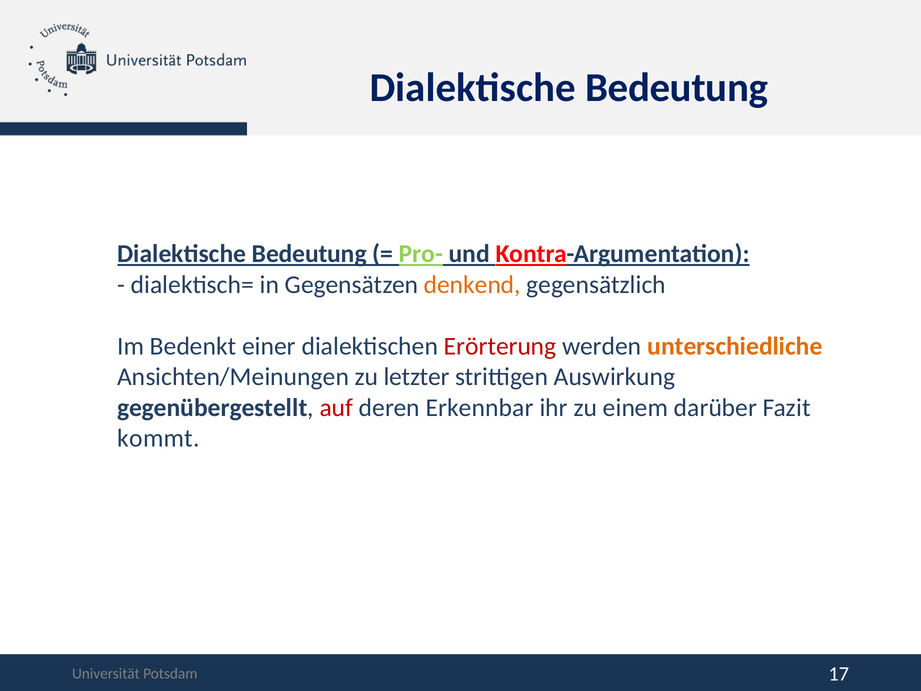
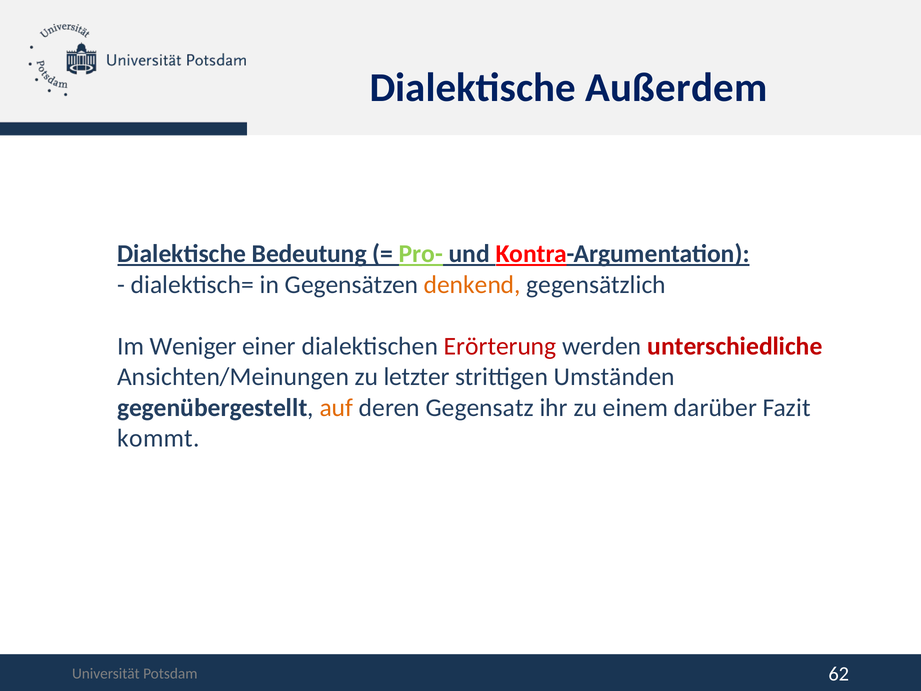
Bedeutung at (677, 88): Bedeutung -> Außerdem
Bedenkt: Bedenkt -> Weniger
unterschiedliche colour: orange -> red
Auswirkung: Auswirkung -> Umständen
auf colour: red -> orange
Erkennbar: Erkennbar -> Gegensatz
17: 17 -> 62
